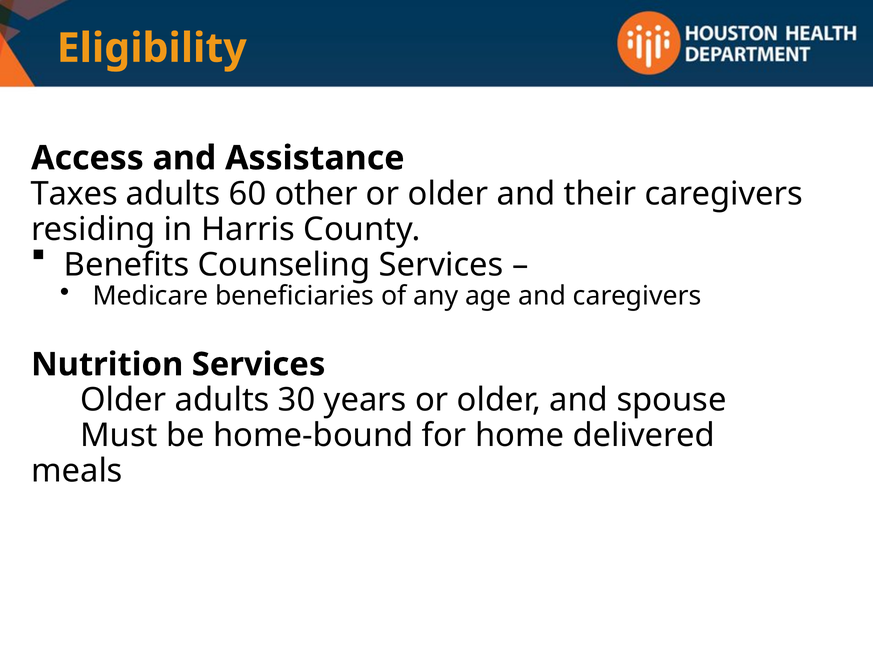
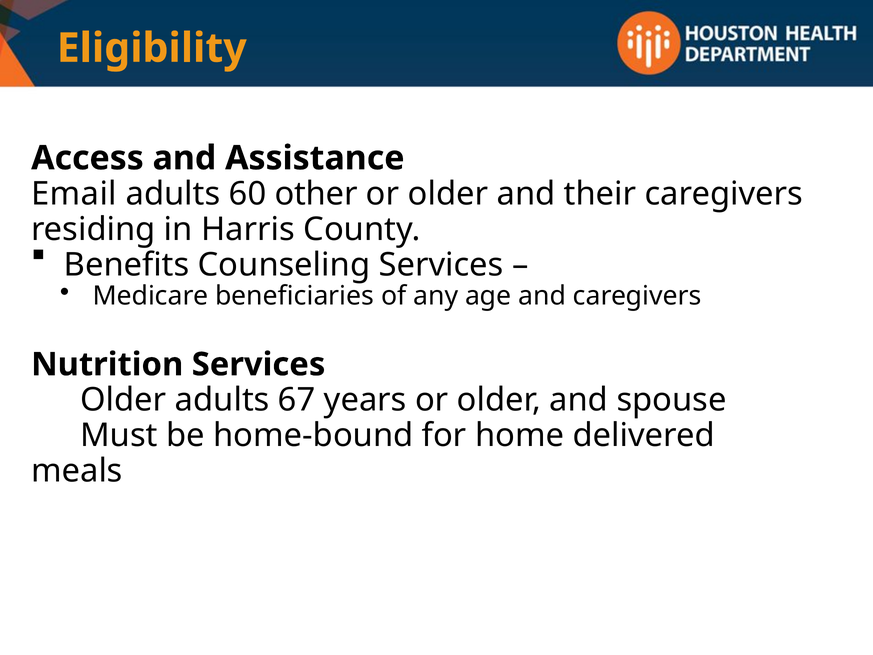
Taxes: Taxes -> Email
30: 30 -> 67
